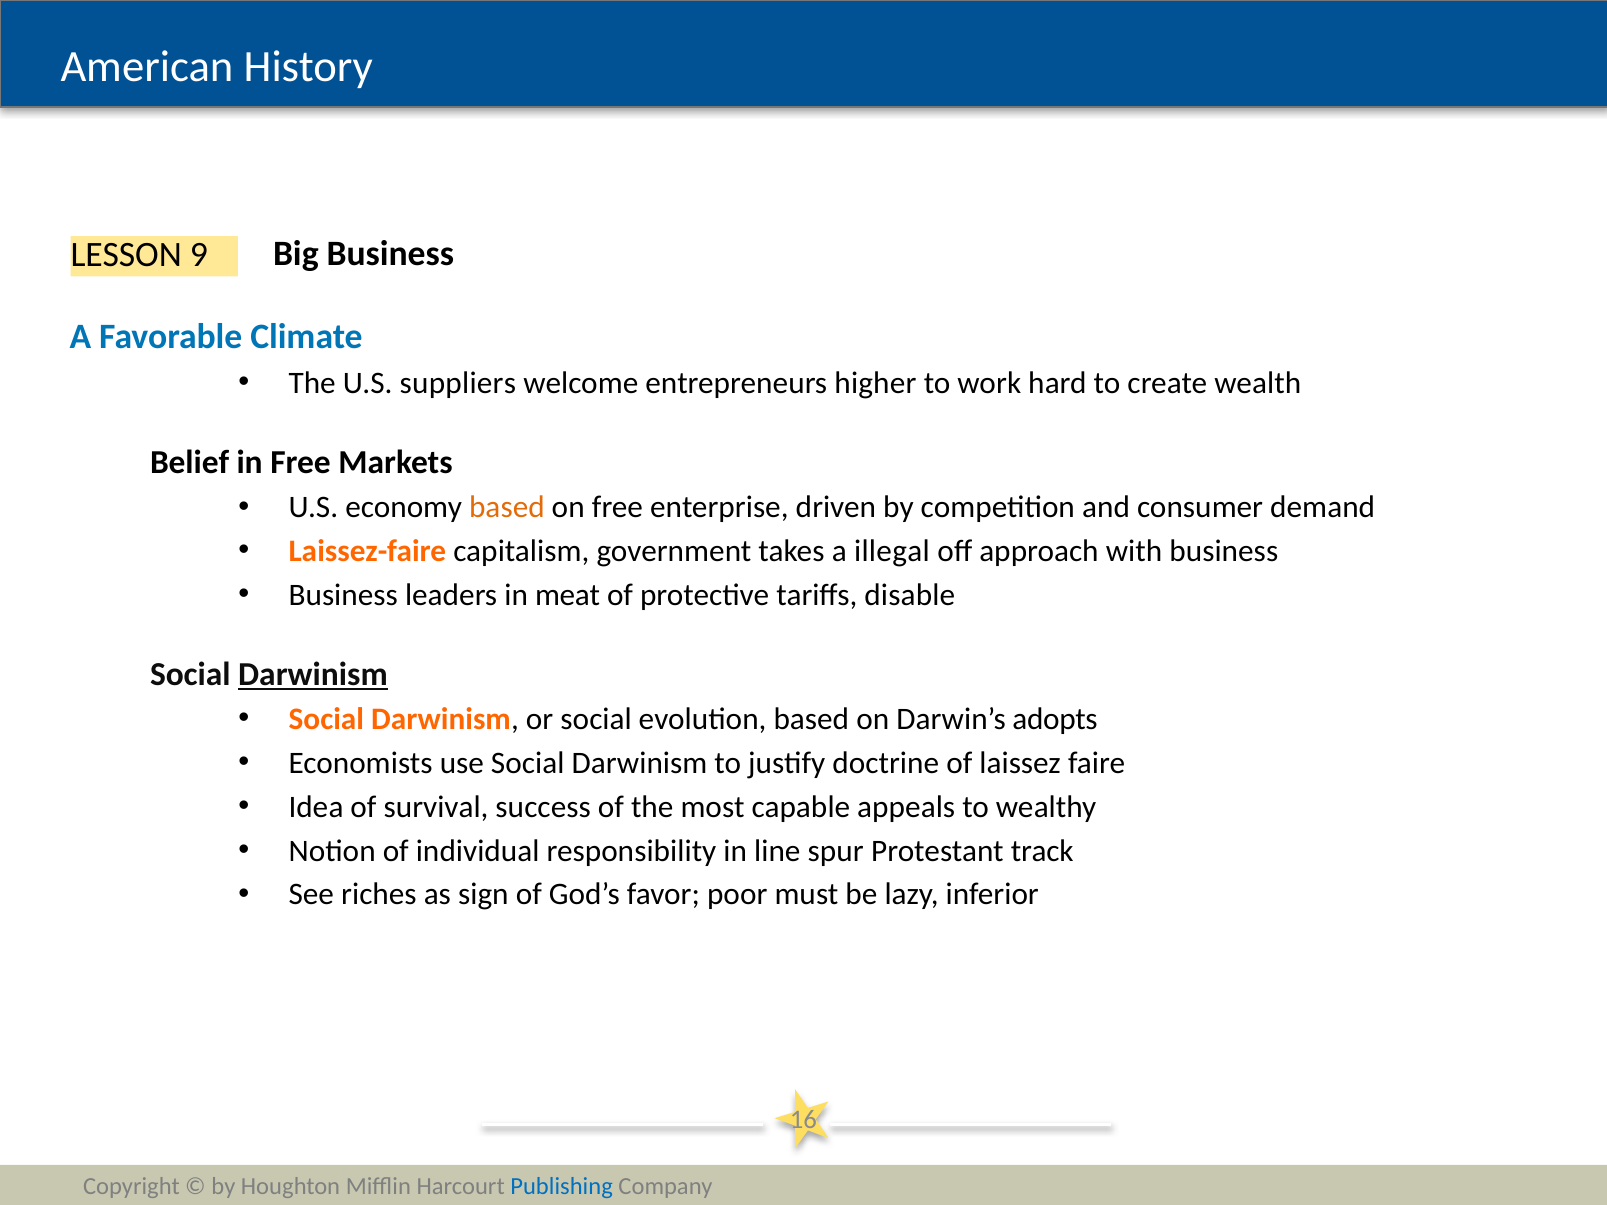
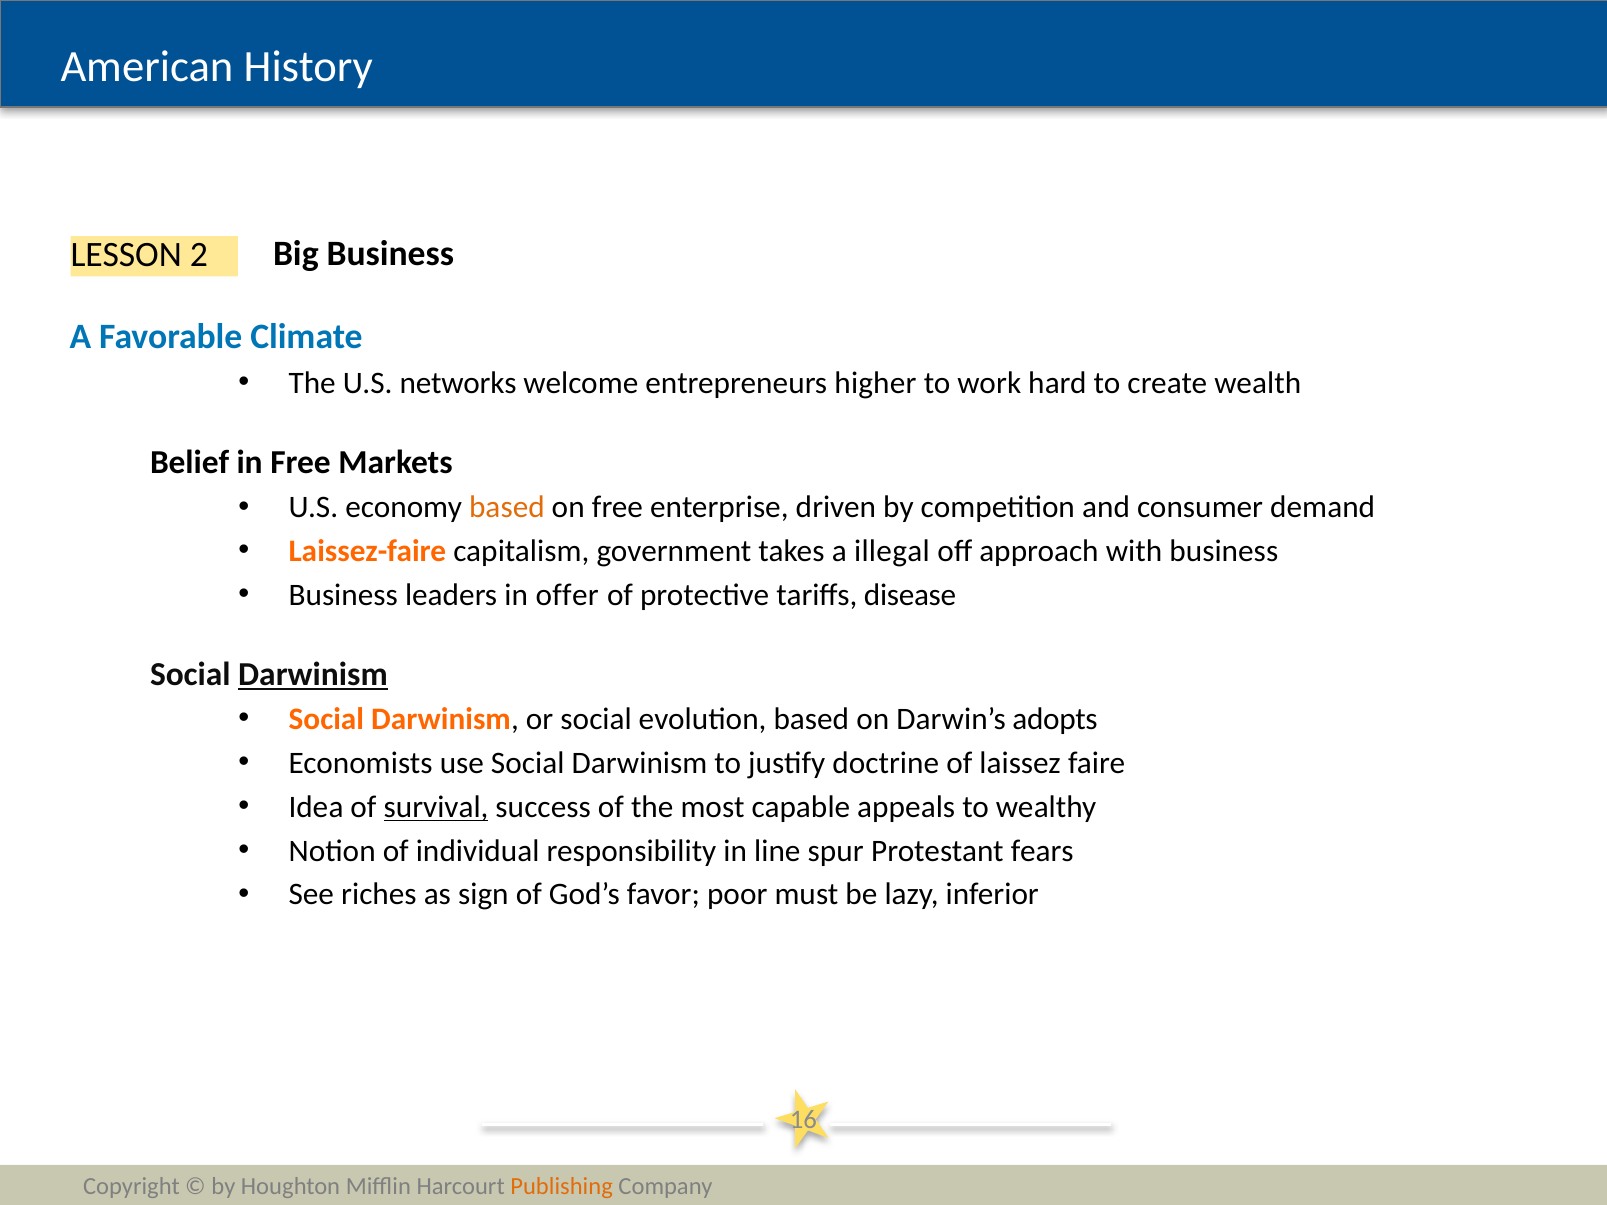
9: 9 -> 2
suppliers: suppliers -> networks
meat: meat -> offer
disable: disable -> disease
survival underline: none -> present
track: track -> fears
Publishing colour: blue -> orange
